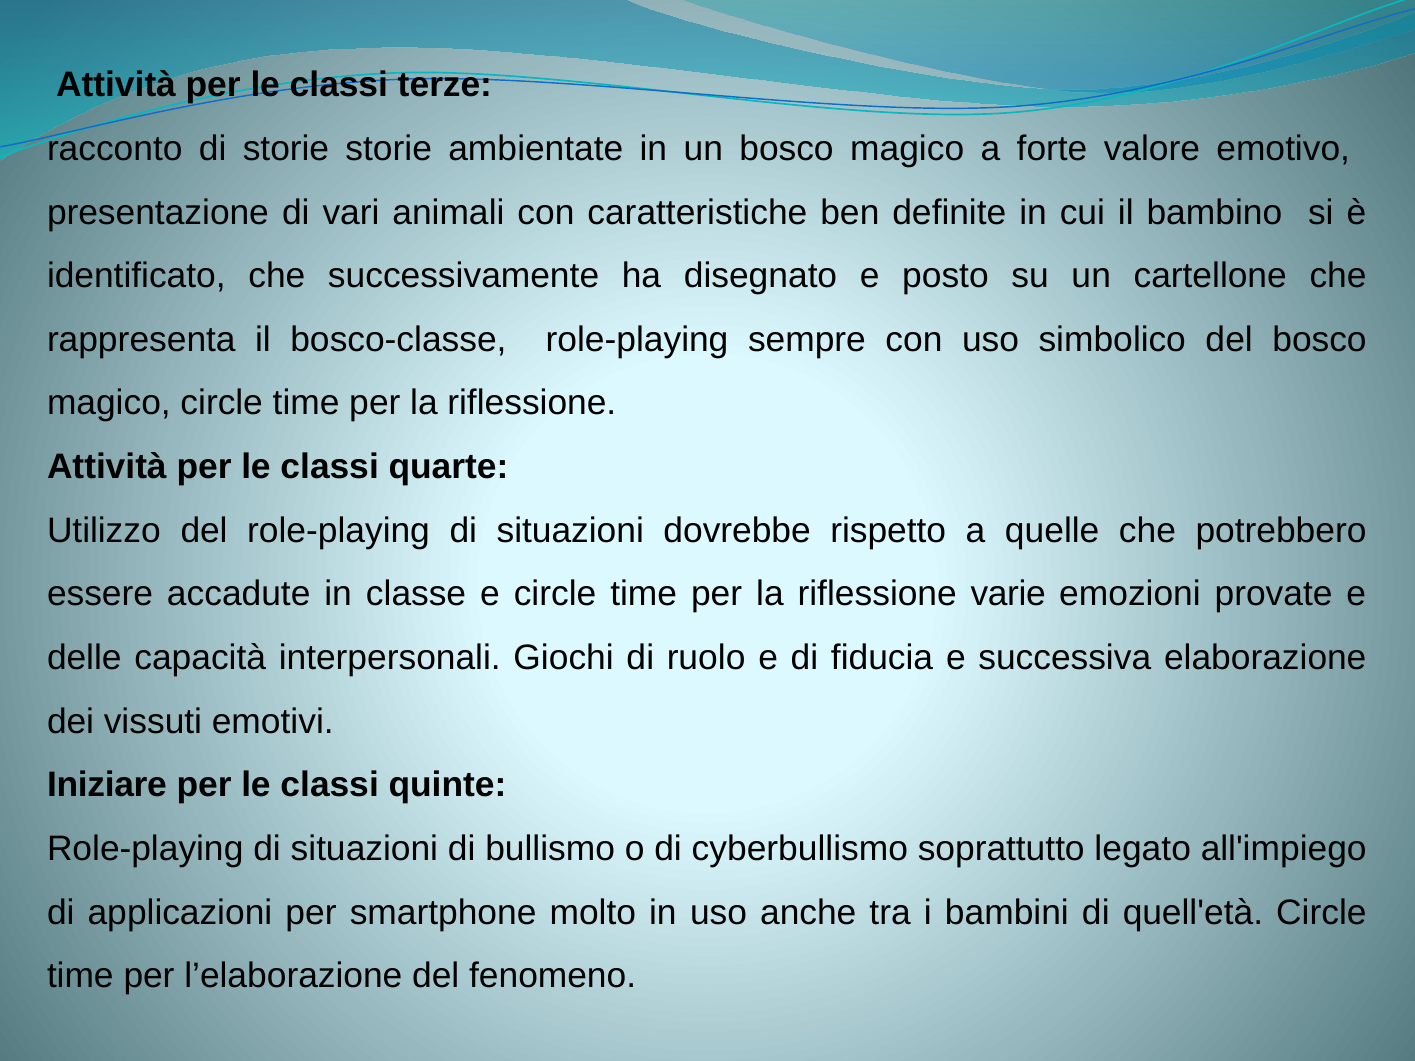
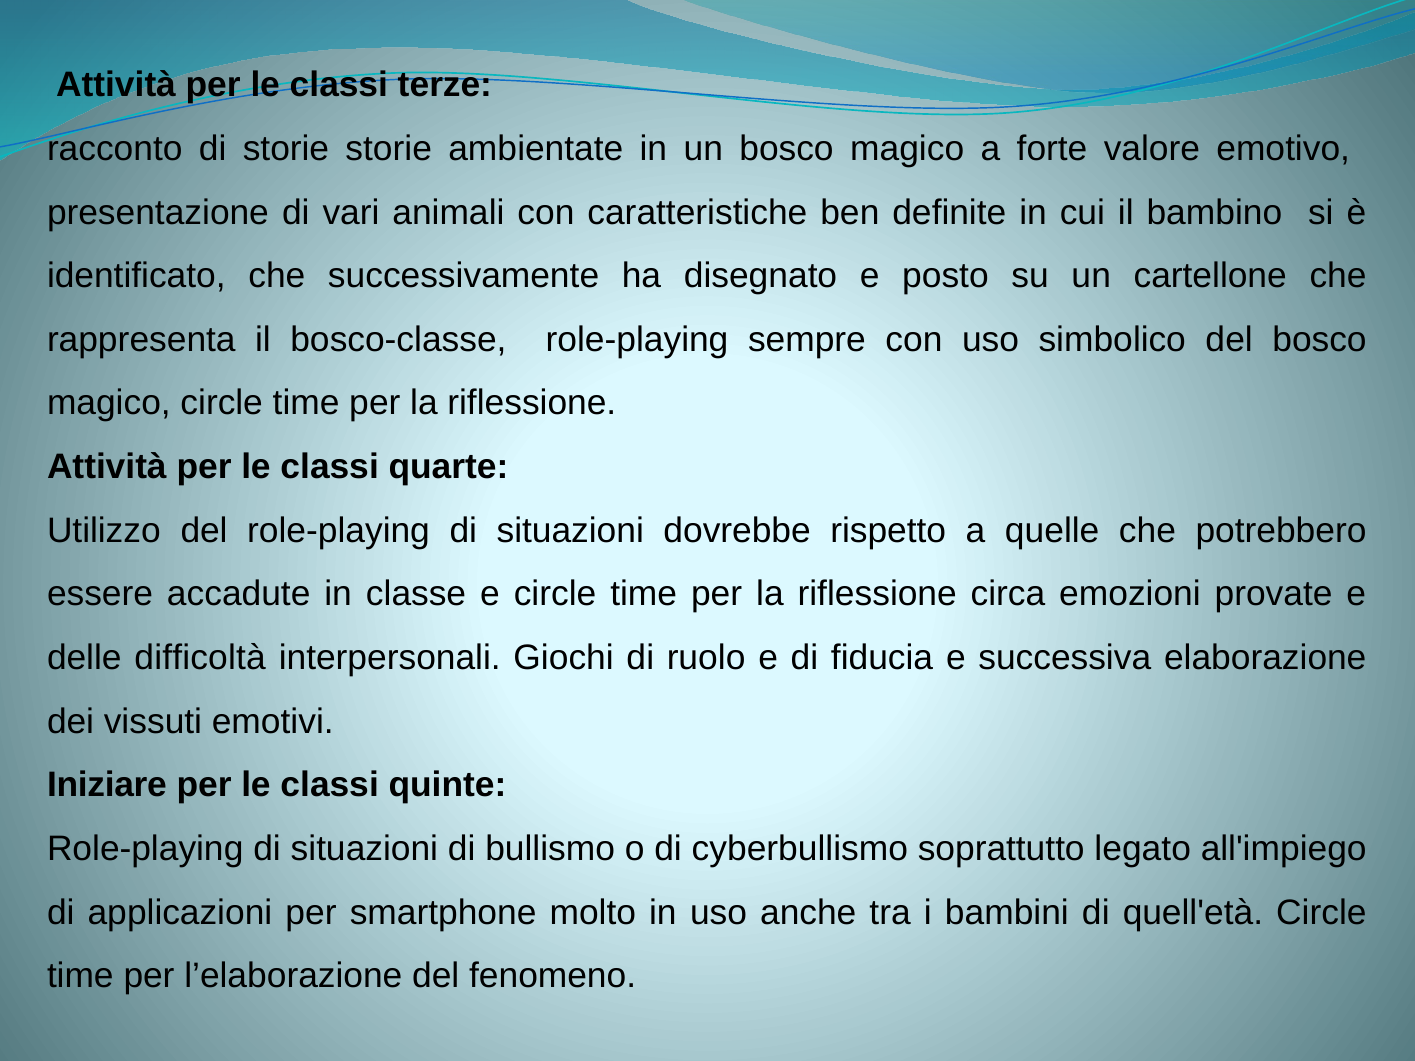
varie: varie -> circa
capacità: capacità -> difficoltà
